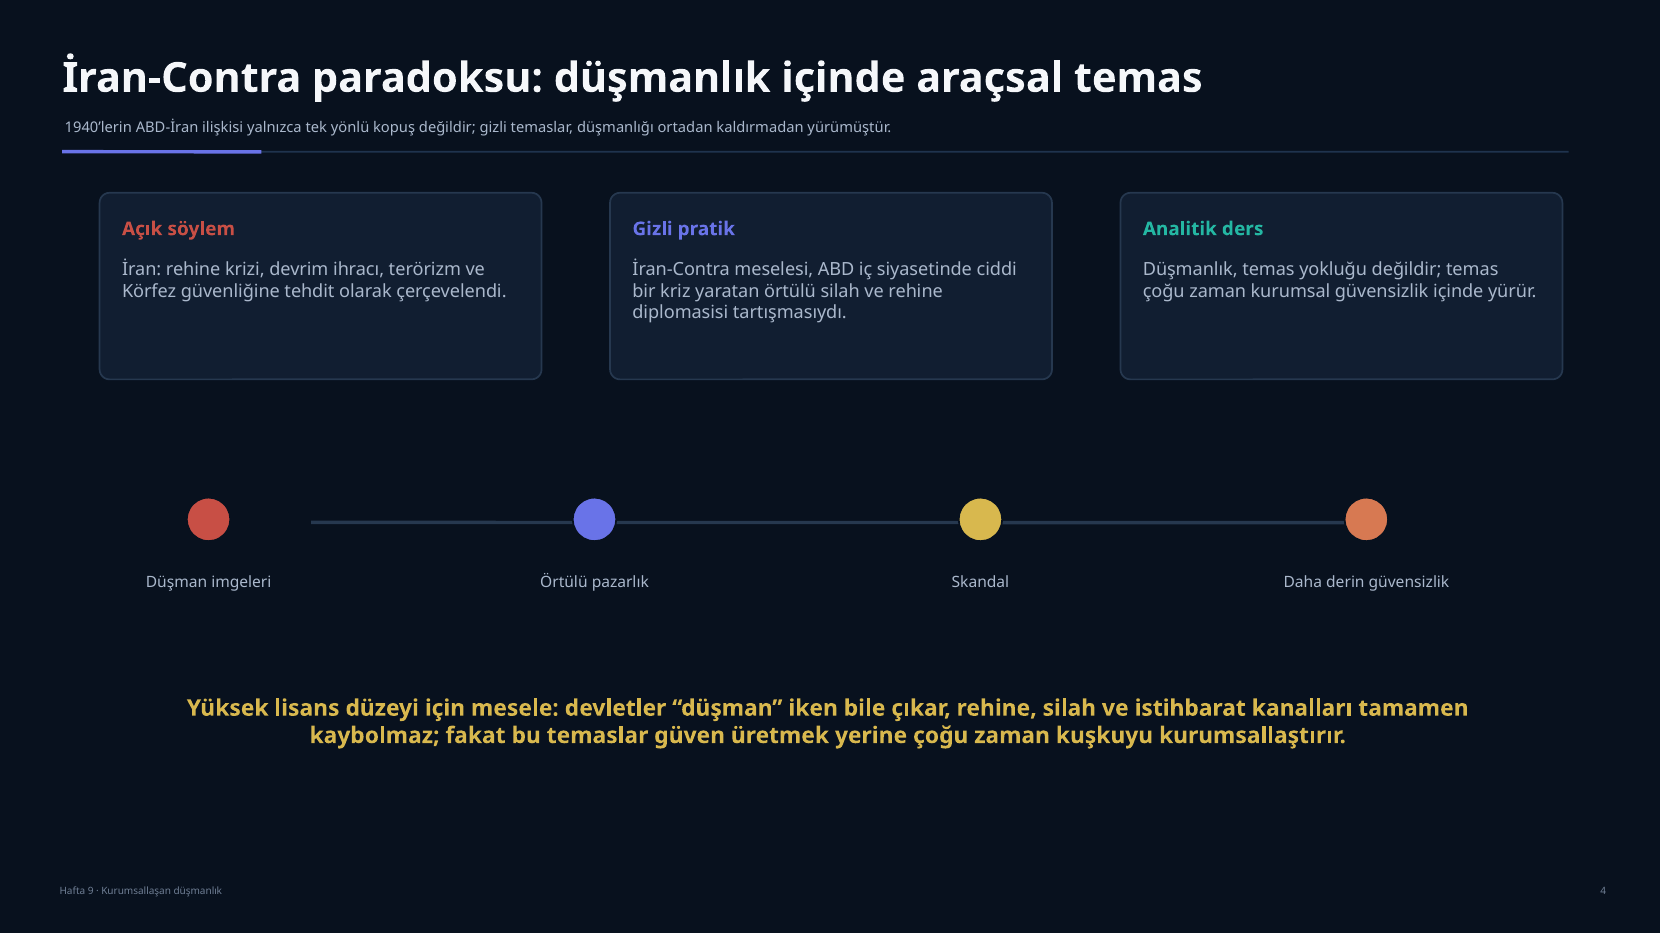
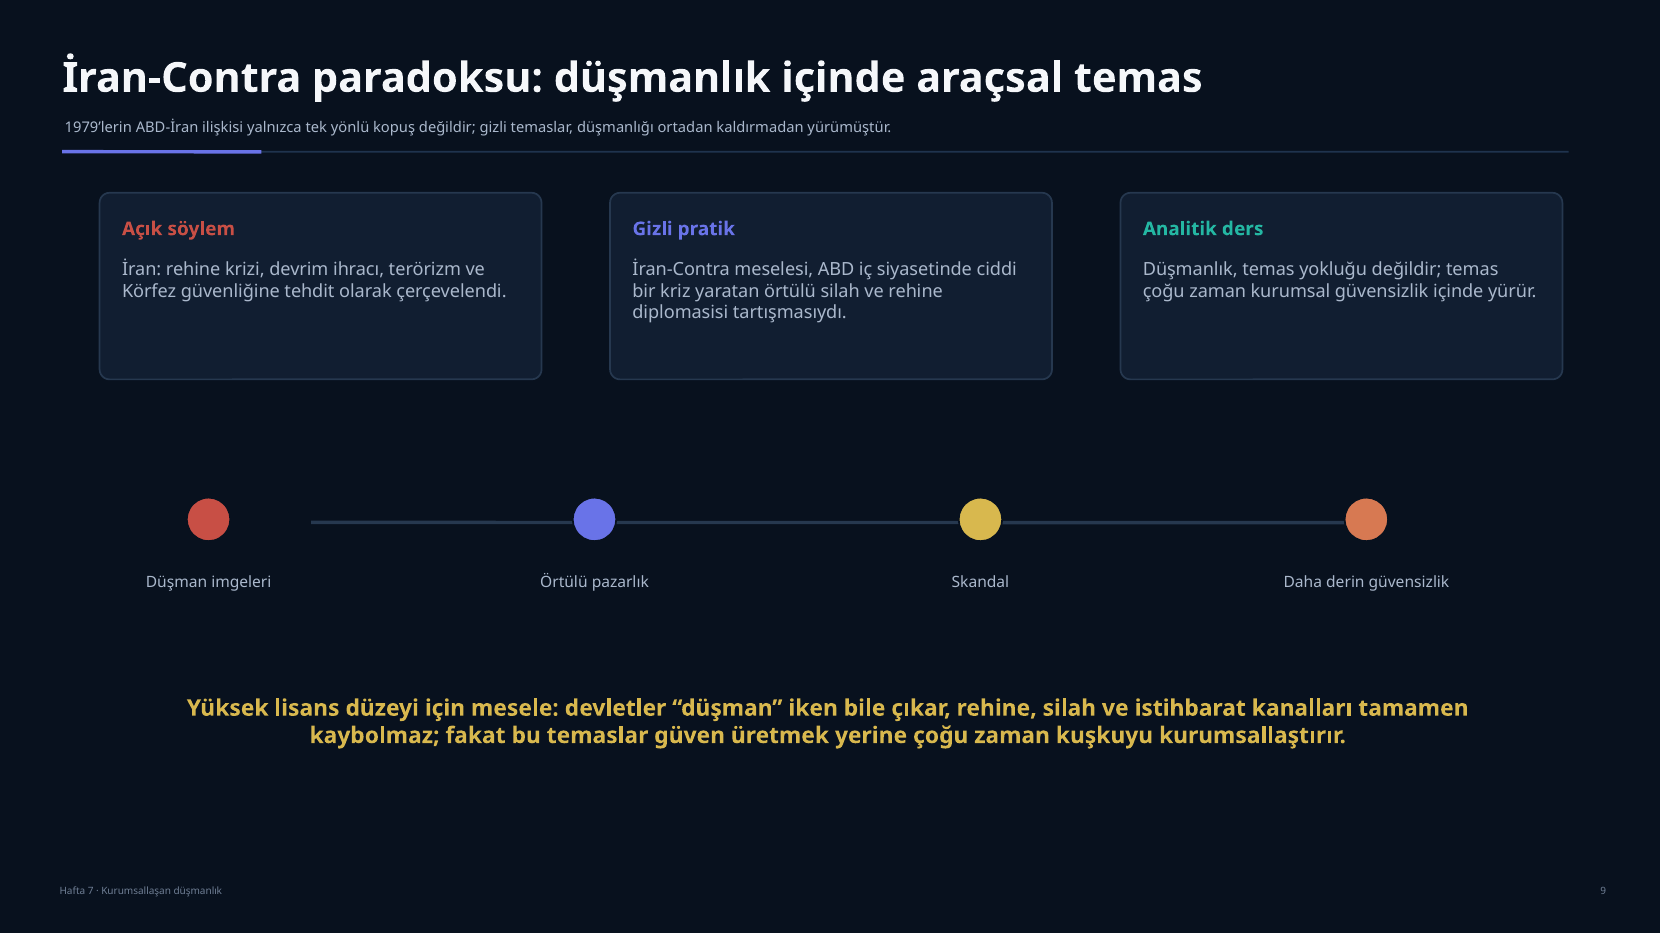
1940’lerin: 1940’lerin -> 1979’lerin
9: 9 -> 7
4: 4 -> 9
